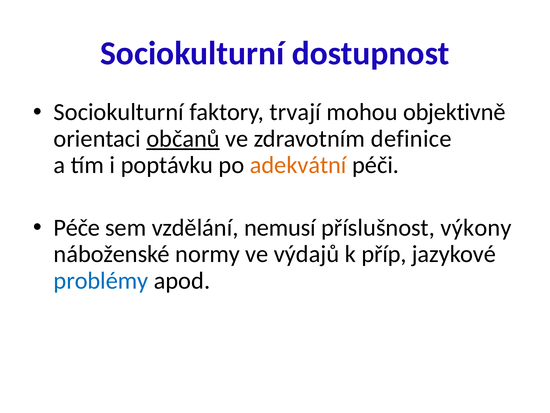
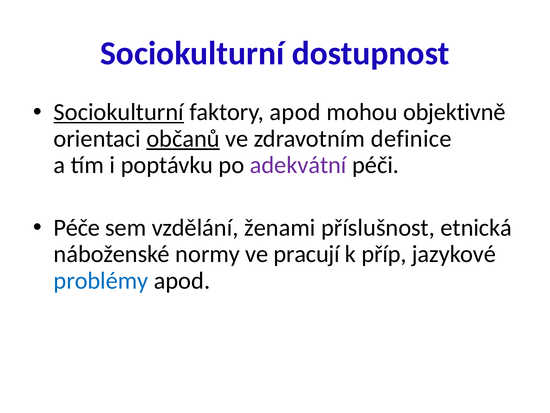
Sociokulturní at (119, 112) underline: none -> present
faktory trvají: trvají -> apod
adekvátní colour: orange -> purple
nemusí: nemusí -> ženami
výkony: výkony -> etnická
výdajů: výdajů -> pracují
